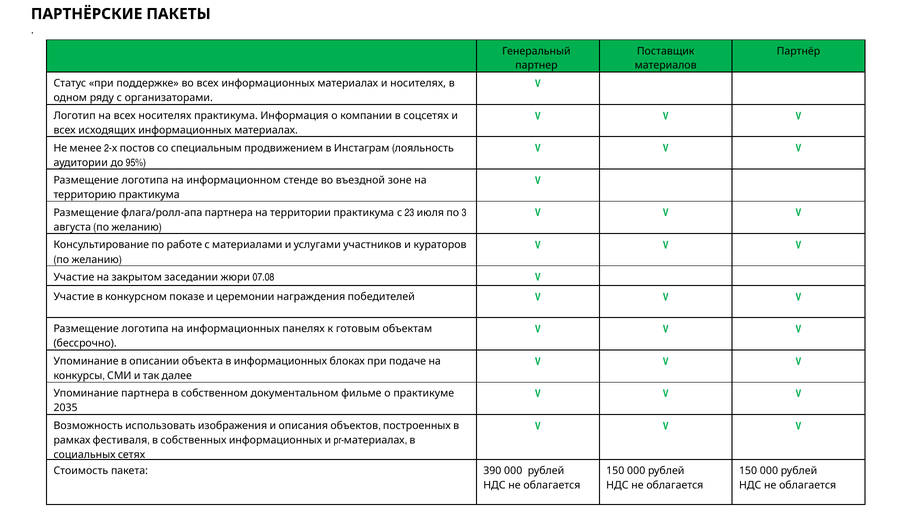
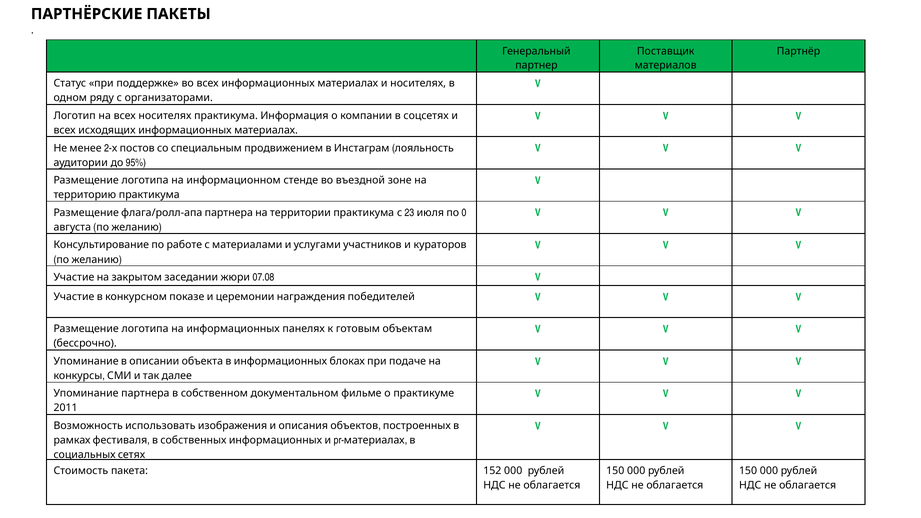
3: 3 -> 0
2035: 2035 -> 2011
390: 390 -> 152
